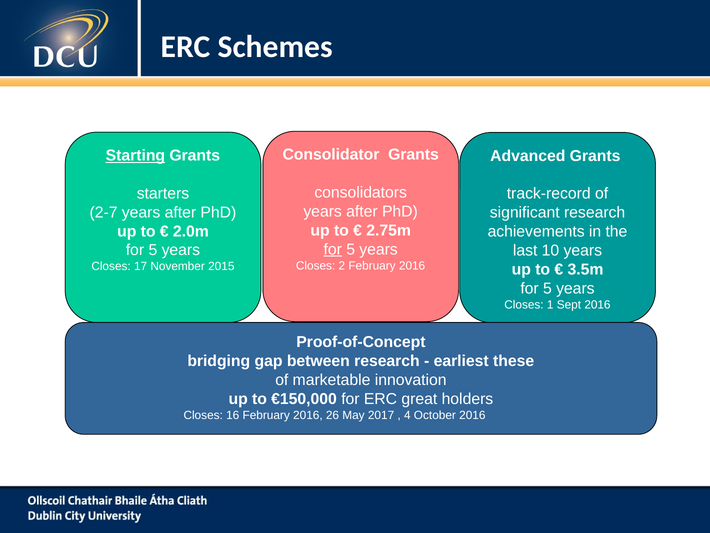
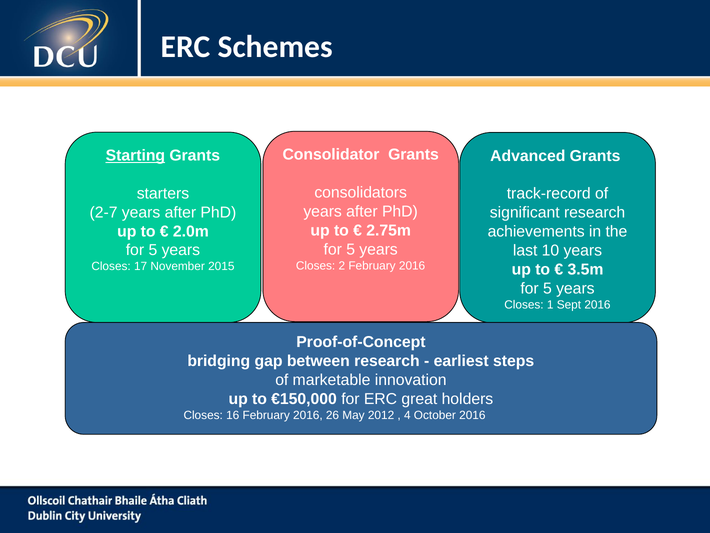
for at (333, 249) underline: present -> none
these: these -> steps
2017: 2017 -> 2012
